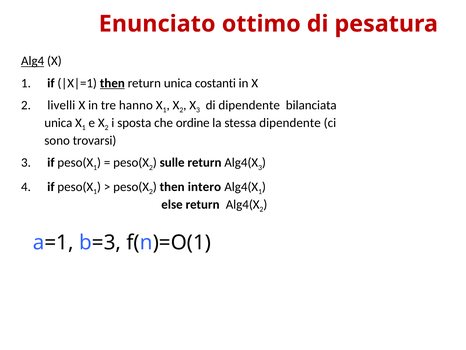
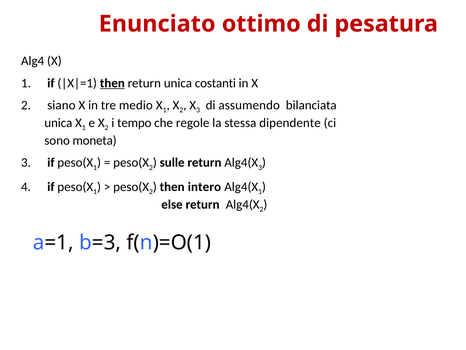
Alg4 underline: present -> none
livelli: livelli -> siano
hanno: hanno -> medio
di dipendente: dipendente -> assumendo
sposta: sposta -> tempo
ordine: ordine -> regole
trovarsi: trovarsi -> moneta
